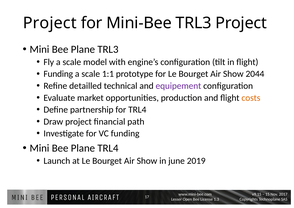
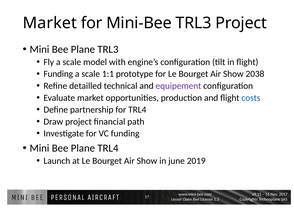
Project at (50, 23): Project -> Market
2044: 2044 -> 2038
costs colour: orange -> blue
